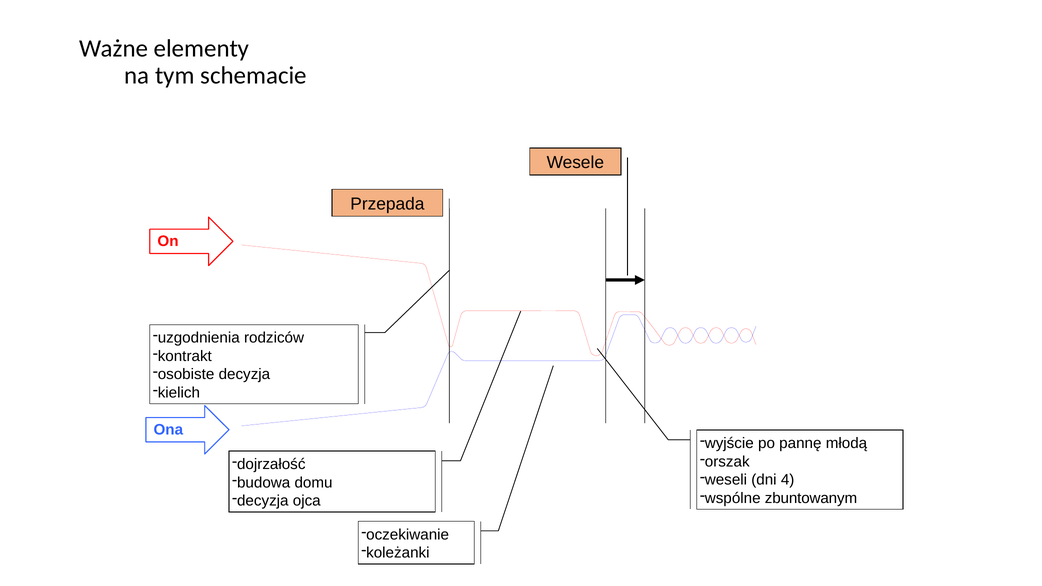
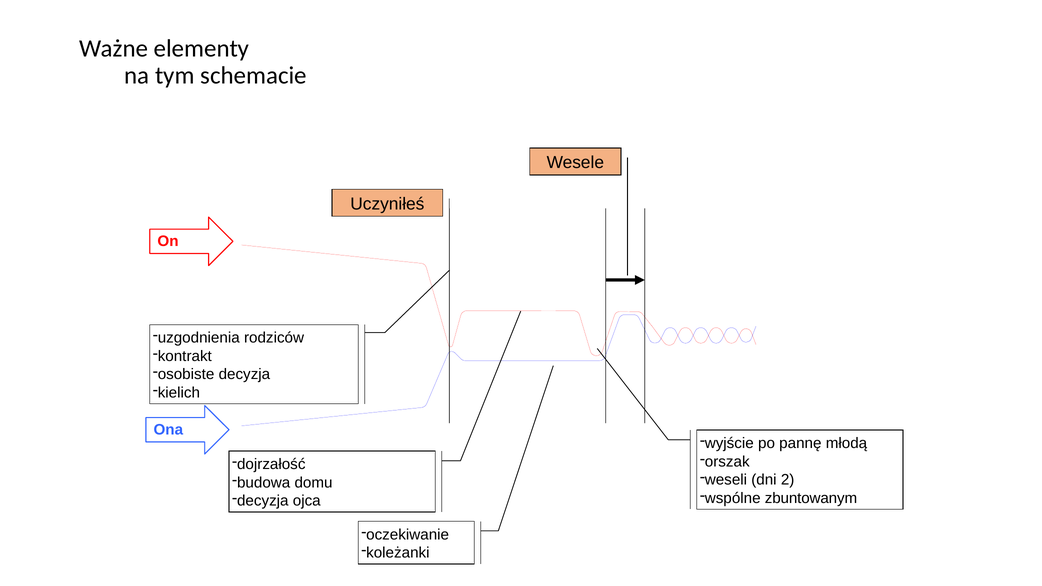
Przepada: Przepada -> Uczyniłeś
4: 4 -> 2
